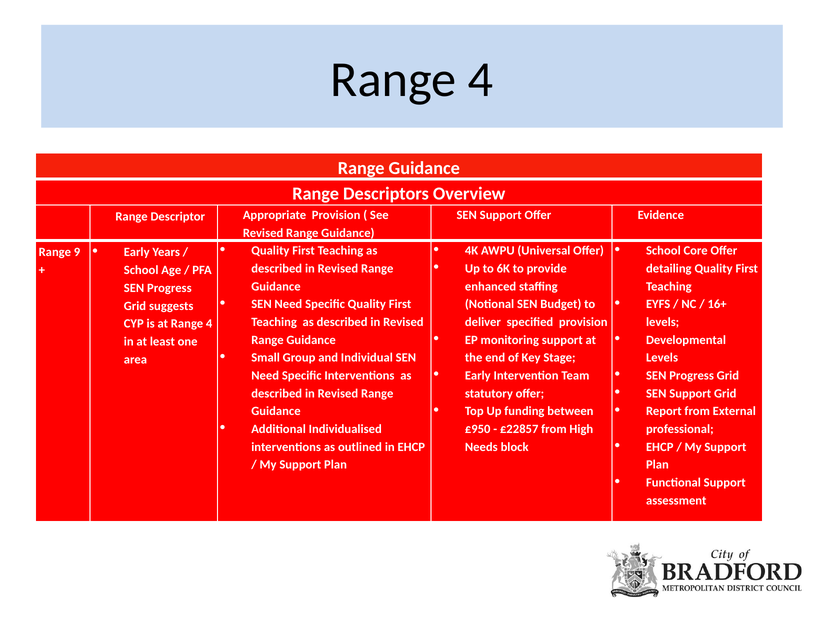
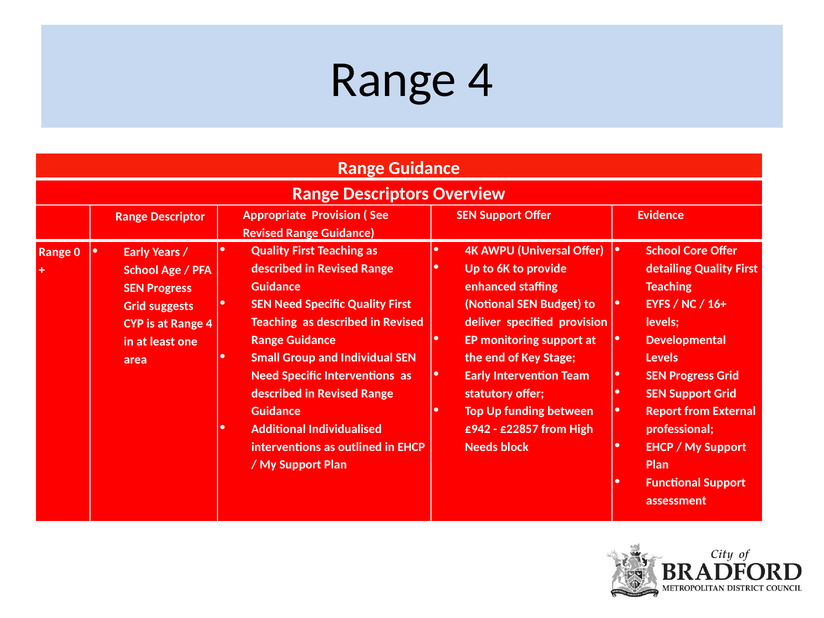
9: 9 -> 0
£950: £950 -> £942
